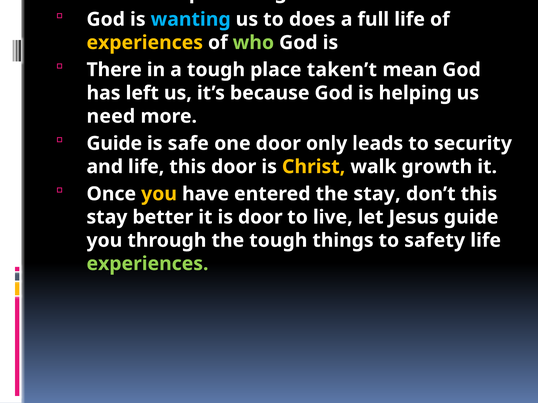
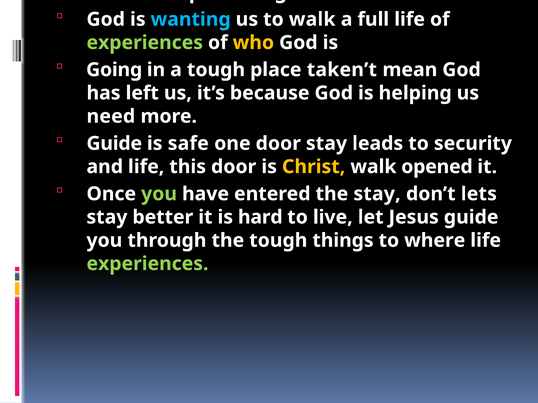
to does: does -> walk
experiences at (145, 43) colour: yellow -> light green
who at (253, 43) colour: light green -> yellow
There at (114, 70): There -> Going
door only: only -> stay
walk growth: growth -> opened
you at (159, 194) colour: yellow -> light green
don’t this: this -> lets
is door: door -> hard
to safety: safety -> where
